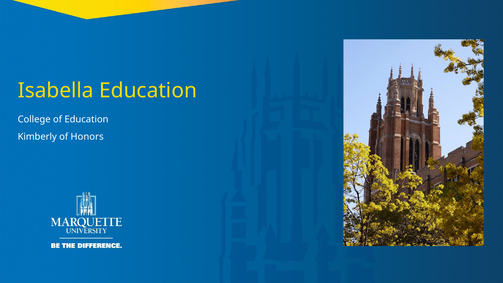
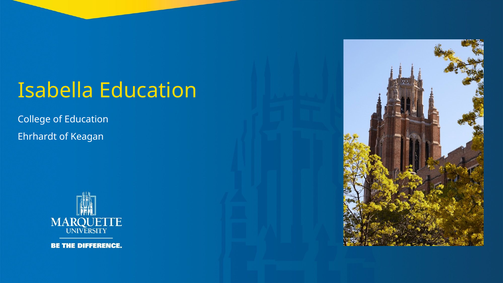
Kimberly: Kimberly -> Ehrhardt
Honors: Honors -> Keagan
